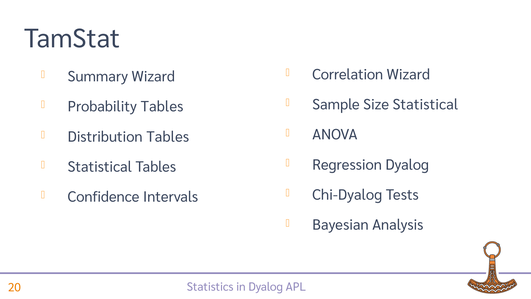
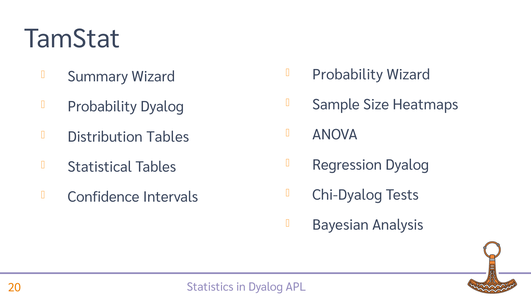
Correlation at (348, 74): Correlation -> Probability
Size Statistical: Statistical -> Heatmaps
Probability Tables: Tables -> Dyalog
